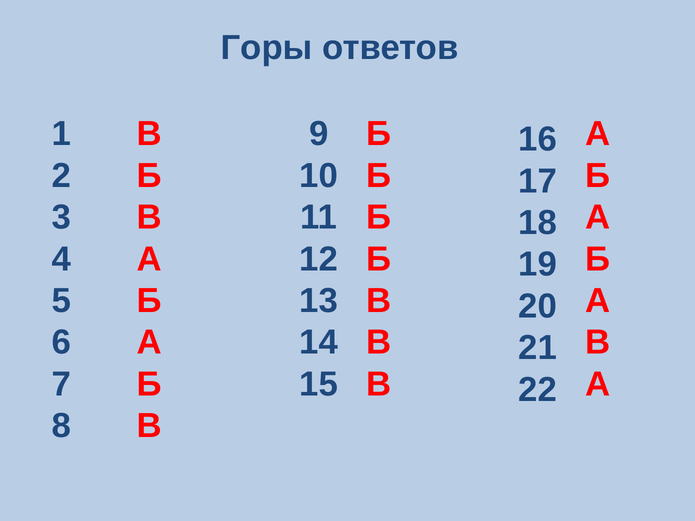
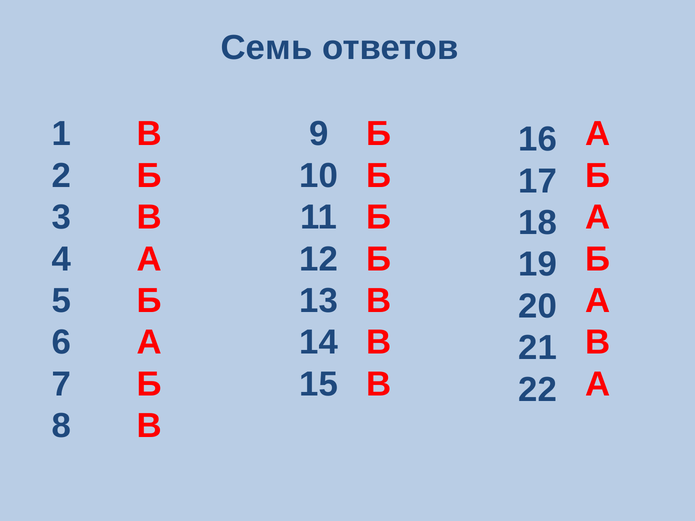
Горы: Горы -> Семь
